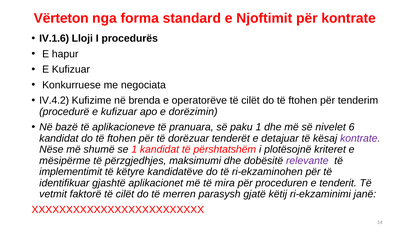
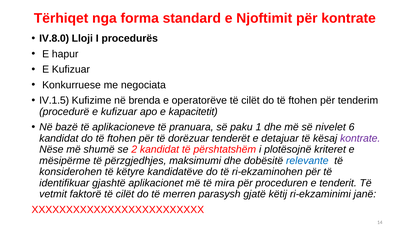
Vërteton: Vërteton -> Tërhiqet
IV.1.6: IV.1.6 -> IV.8.0
IV.4.2: IV.4.2 -> IV.1.5
dorëzimin: dorëzimin -> kapacitetit
se 1: 1 -> 2
relevante colour: purple -> blue
implementimit: implementimit -> konsiderohen
